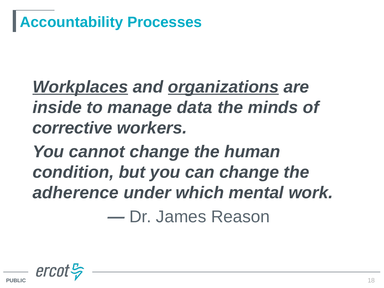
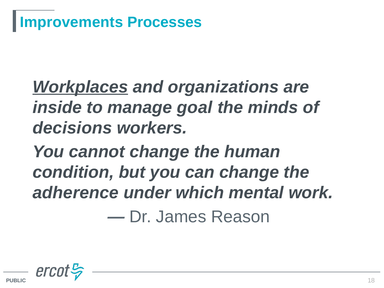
Accountability: Accountability -> Improvements
organizations underline: present -> none
data: data -> goal
corrective: corrective -> decisions
